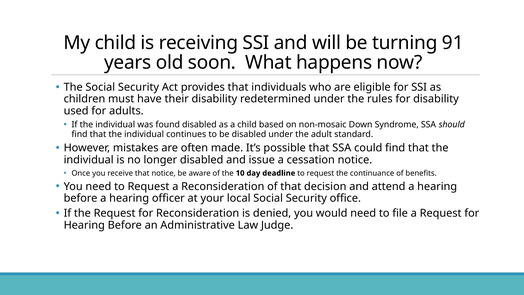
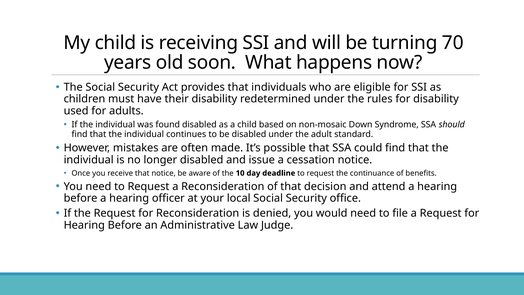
91: 91 -> 70
